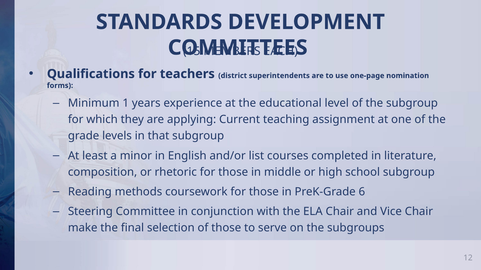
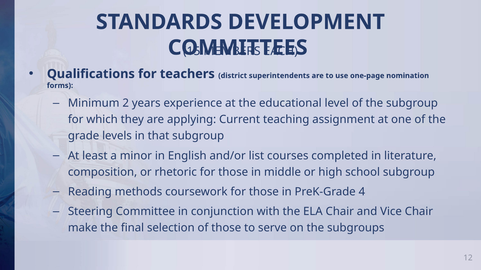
1: 1 -> 2
6: 6 -> 4
